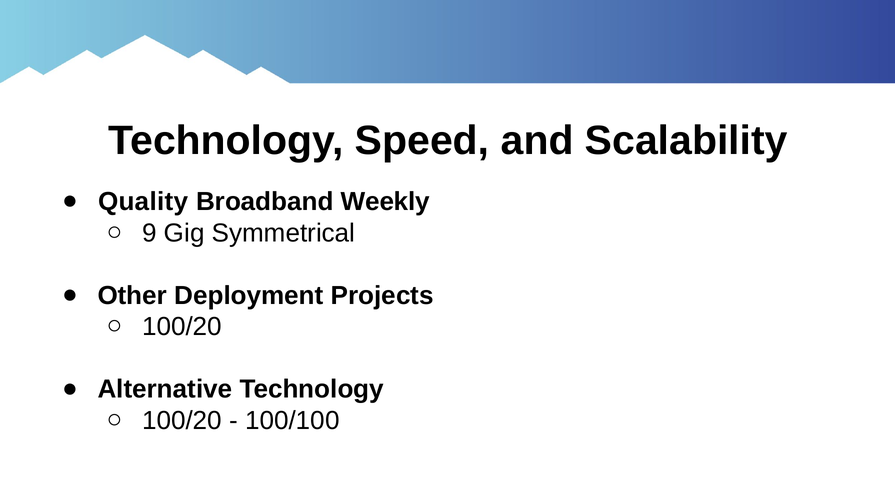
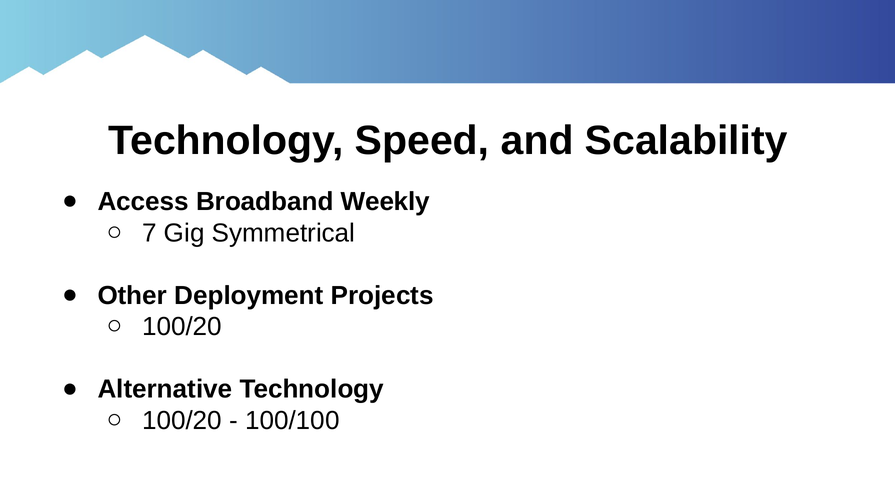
Quality: Quality -> Access
9: 9 -> 7
